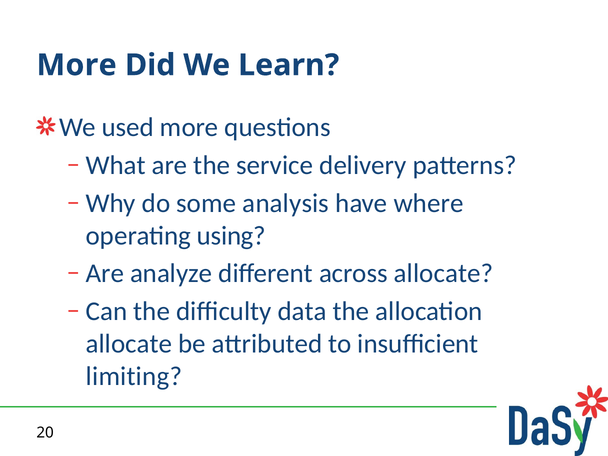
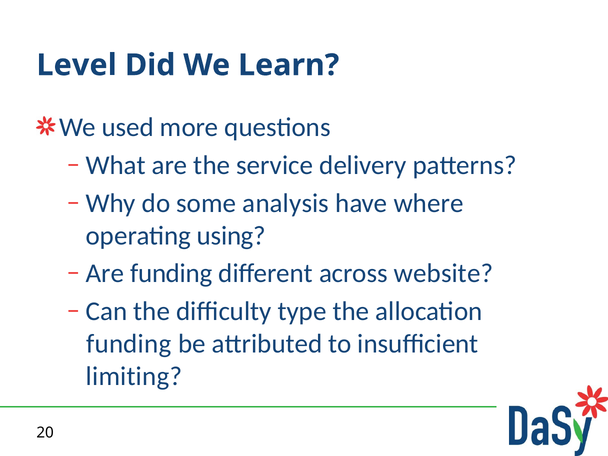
More at (77, 65): More -> Level
Are analyze: analyze -> funding
across allocate: allocate -> website
data: data -> type
allocate at (129, 344): allocate -> funding
